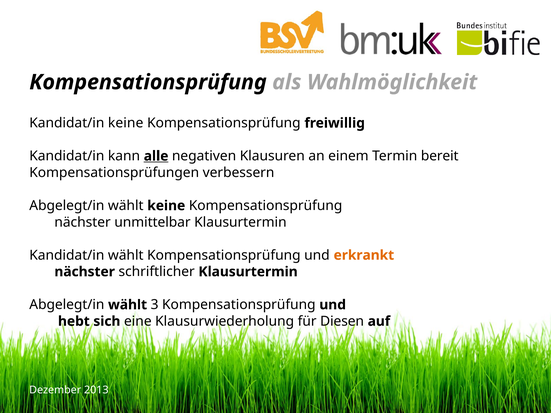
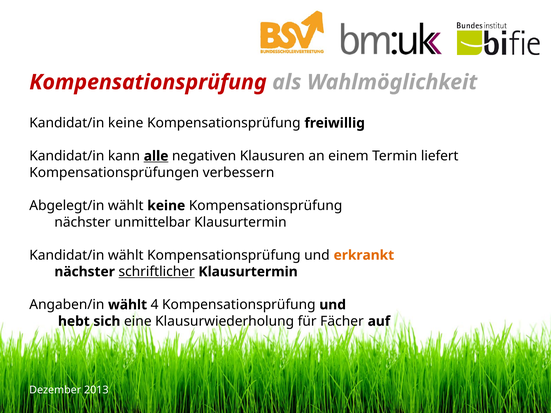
Kompensationsprüfung at (148, 82) colour: black -> red
bereit: bereit -> liefert
schriftlicher underline: none -> present
Abgelegt/in at (67, 305): Abgelegt/in -> Angaben/in
3: 3 -> 4
Diesen: Diesen -> Fächer
